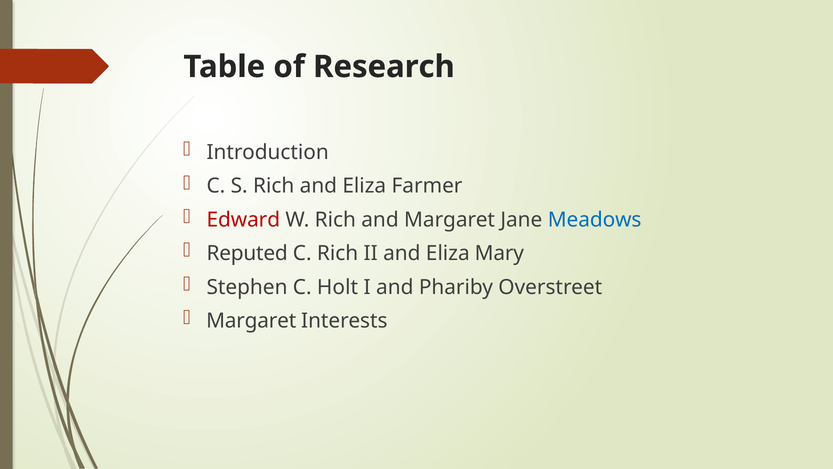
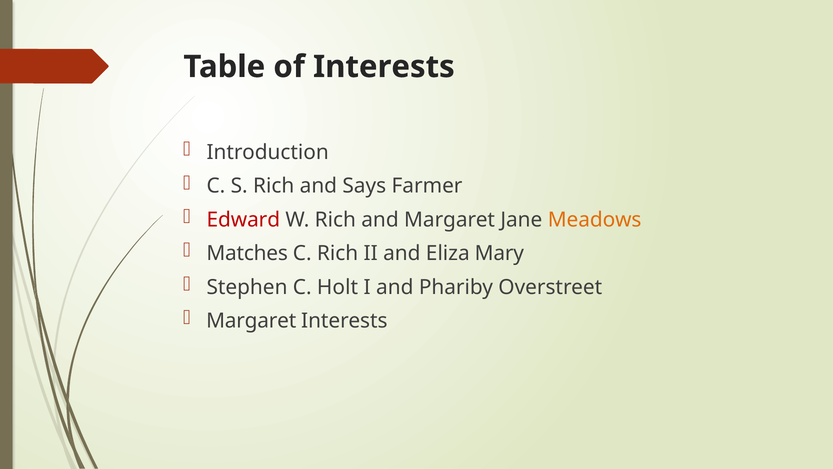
of Research: Research -> Interests
Rich and Eliza: Eliza -> Says
Meadows colour: blue -> orange
Reputed: Reputed -> Matches
